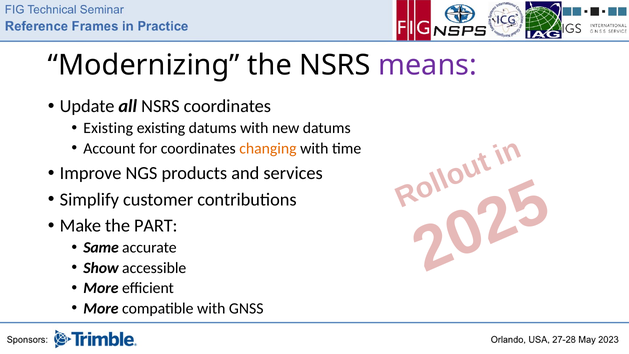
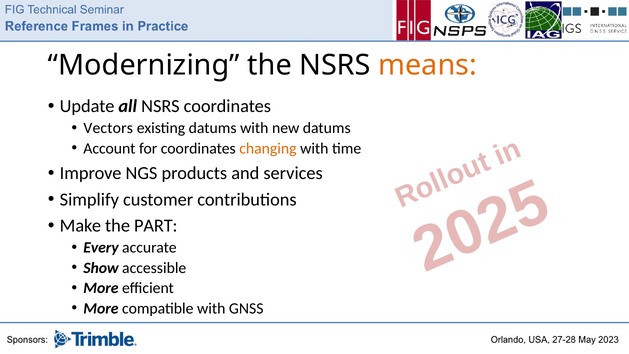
means colour: purple -> orange
Existing at (108, 128): Existing -> Vectors
Same: Same -> Every
